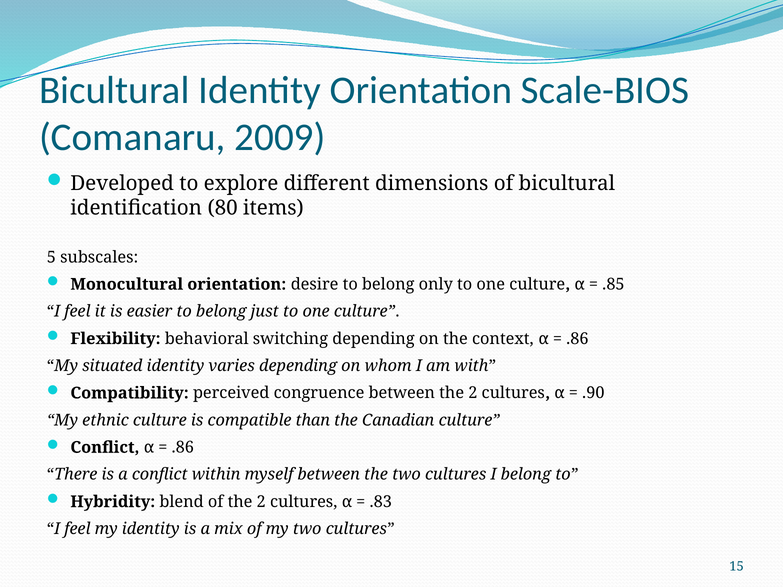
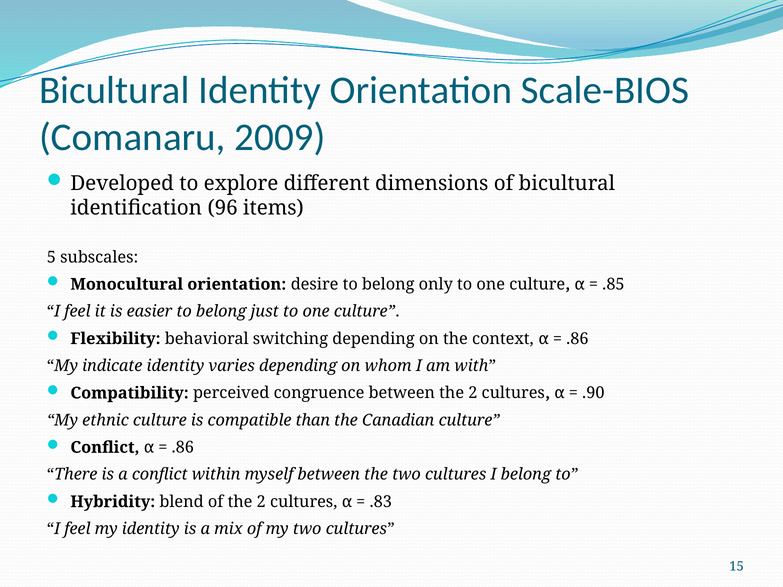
80: 80 -> 96
situated: situated -> indicate
